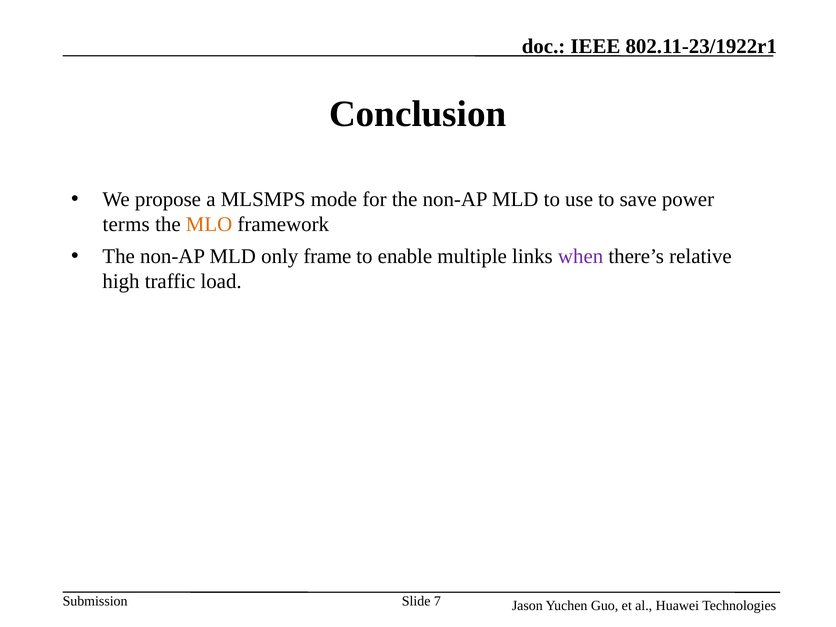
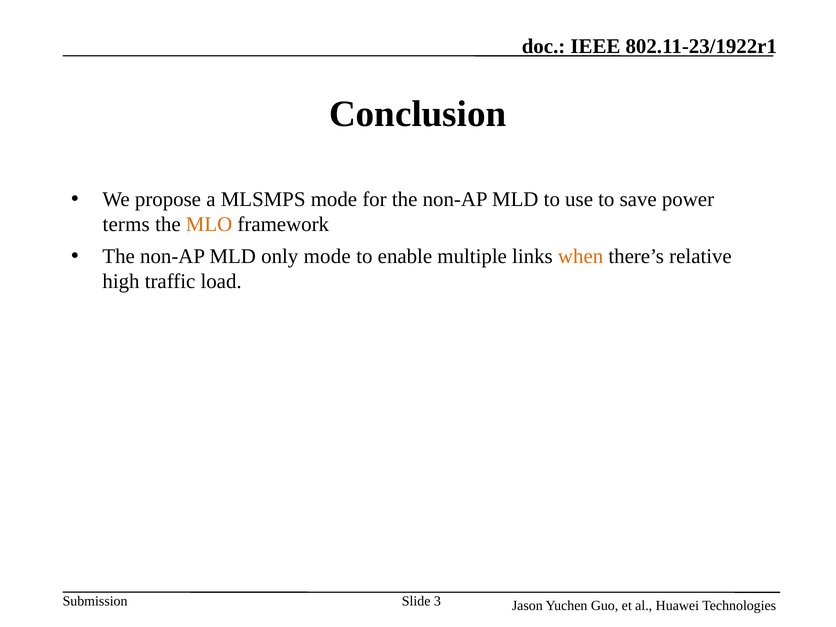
only frame: frame -> mode
when colour: purple -> orange
7: 7 -> 3
